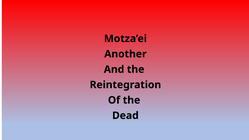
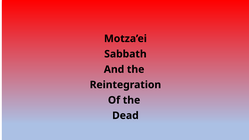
Another: Another -> Sabbath
